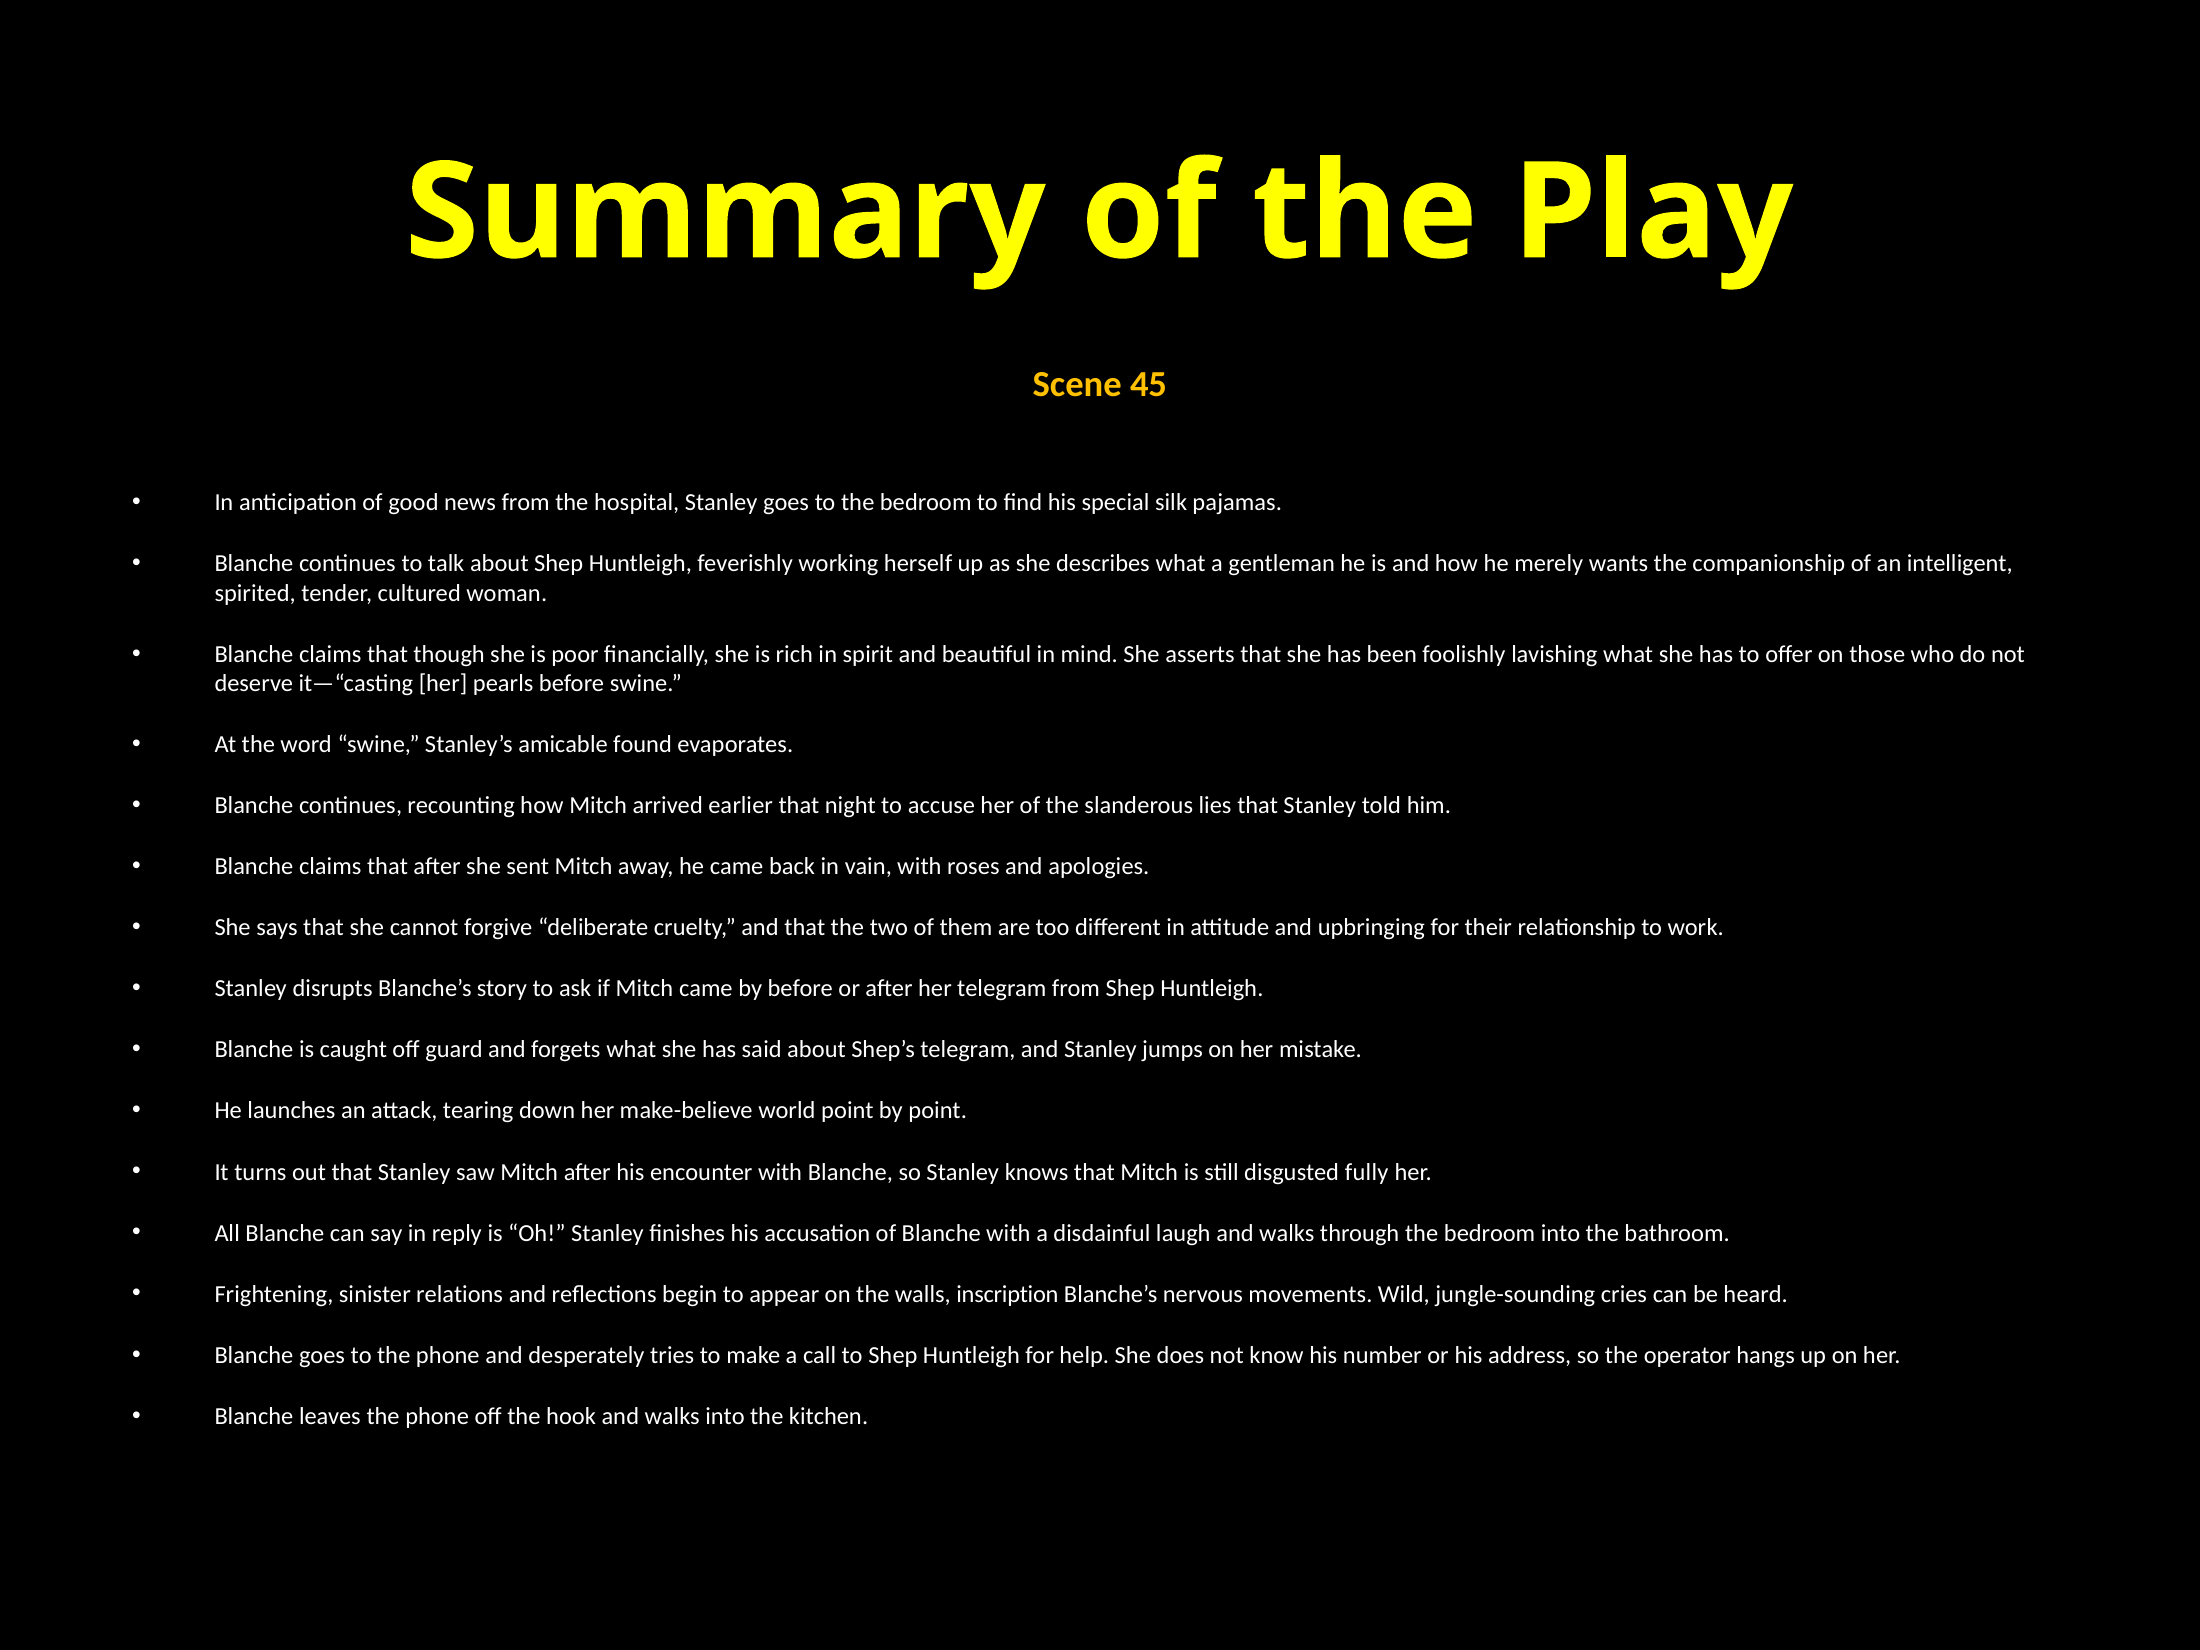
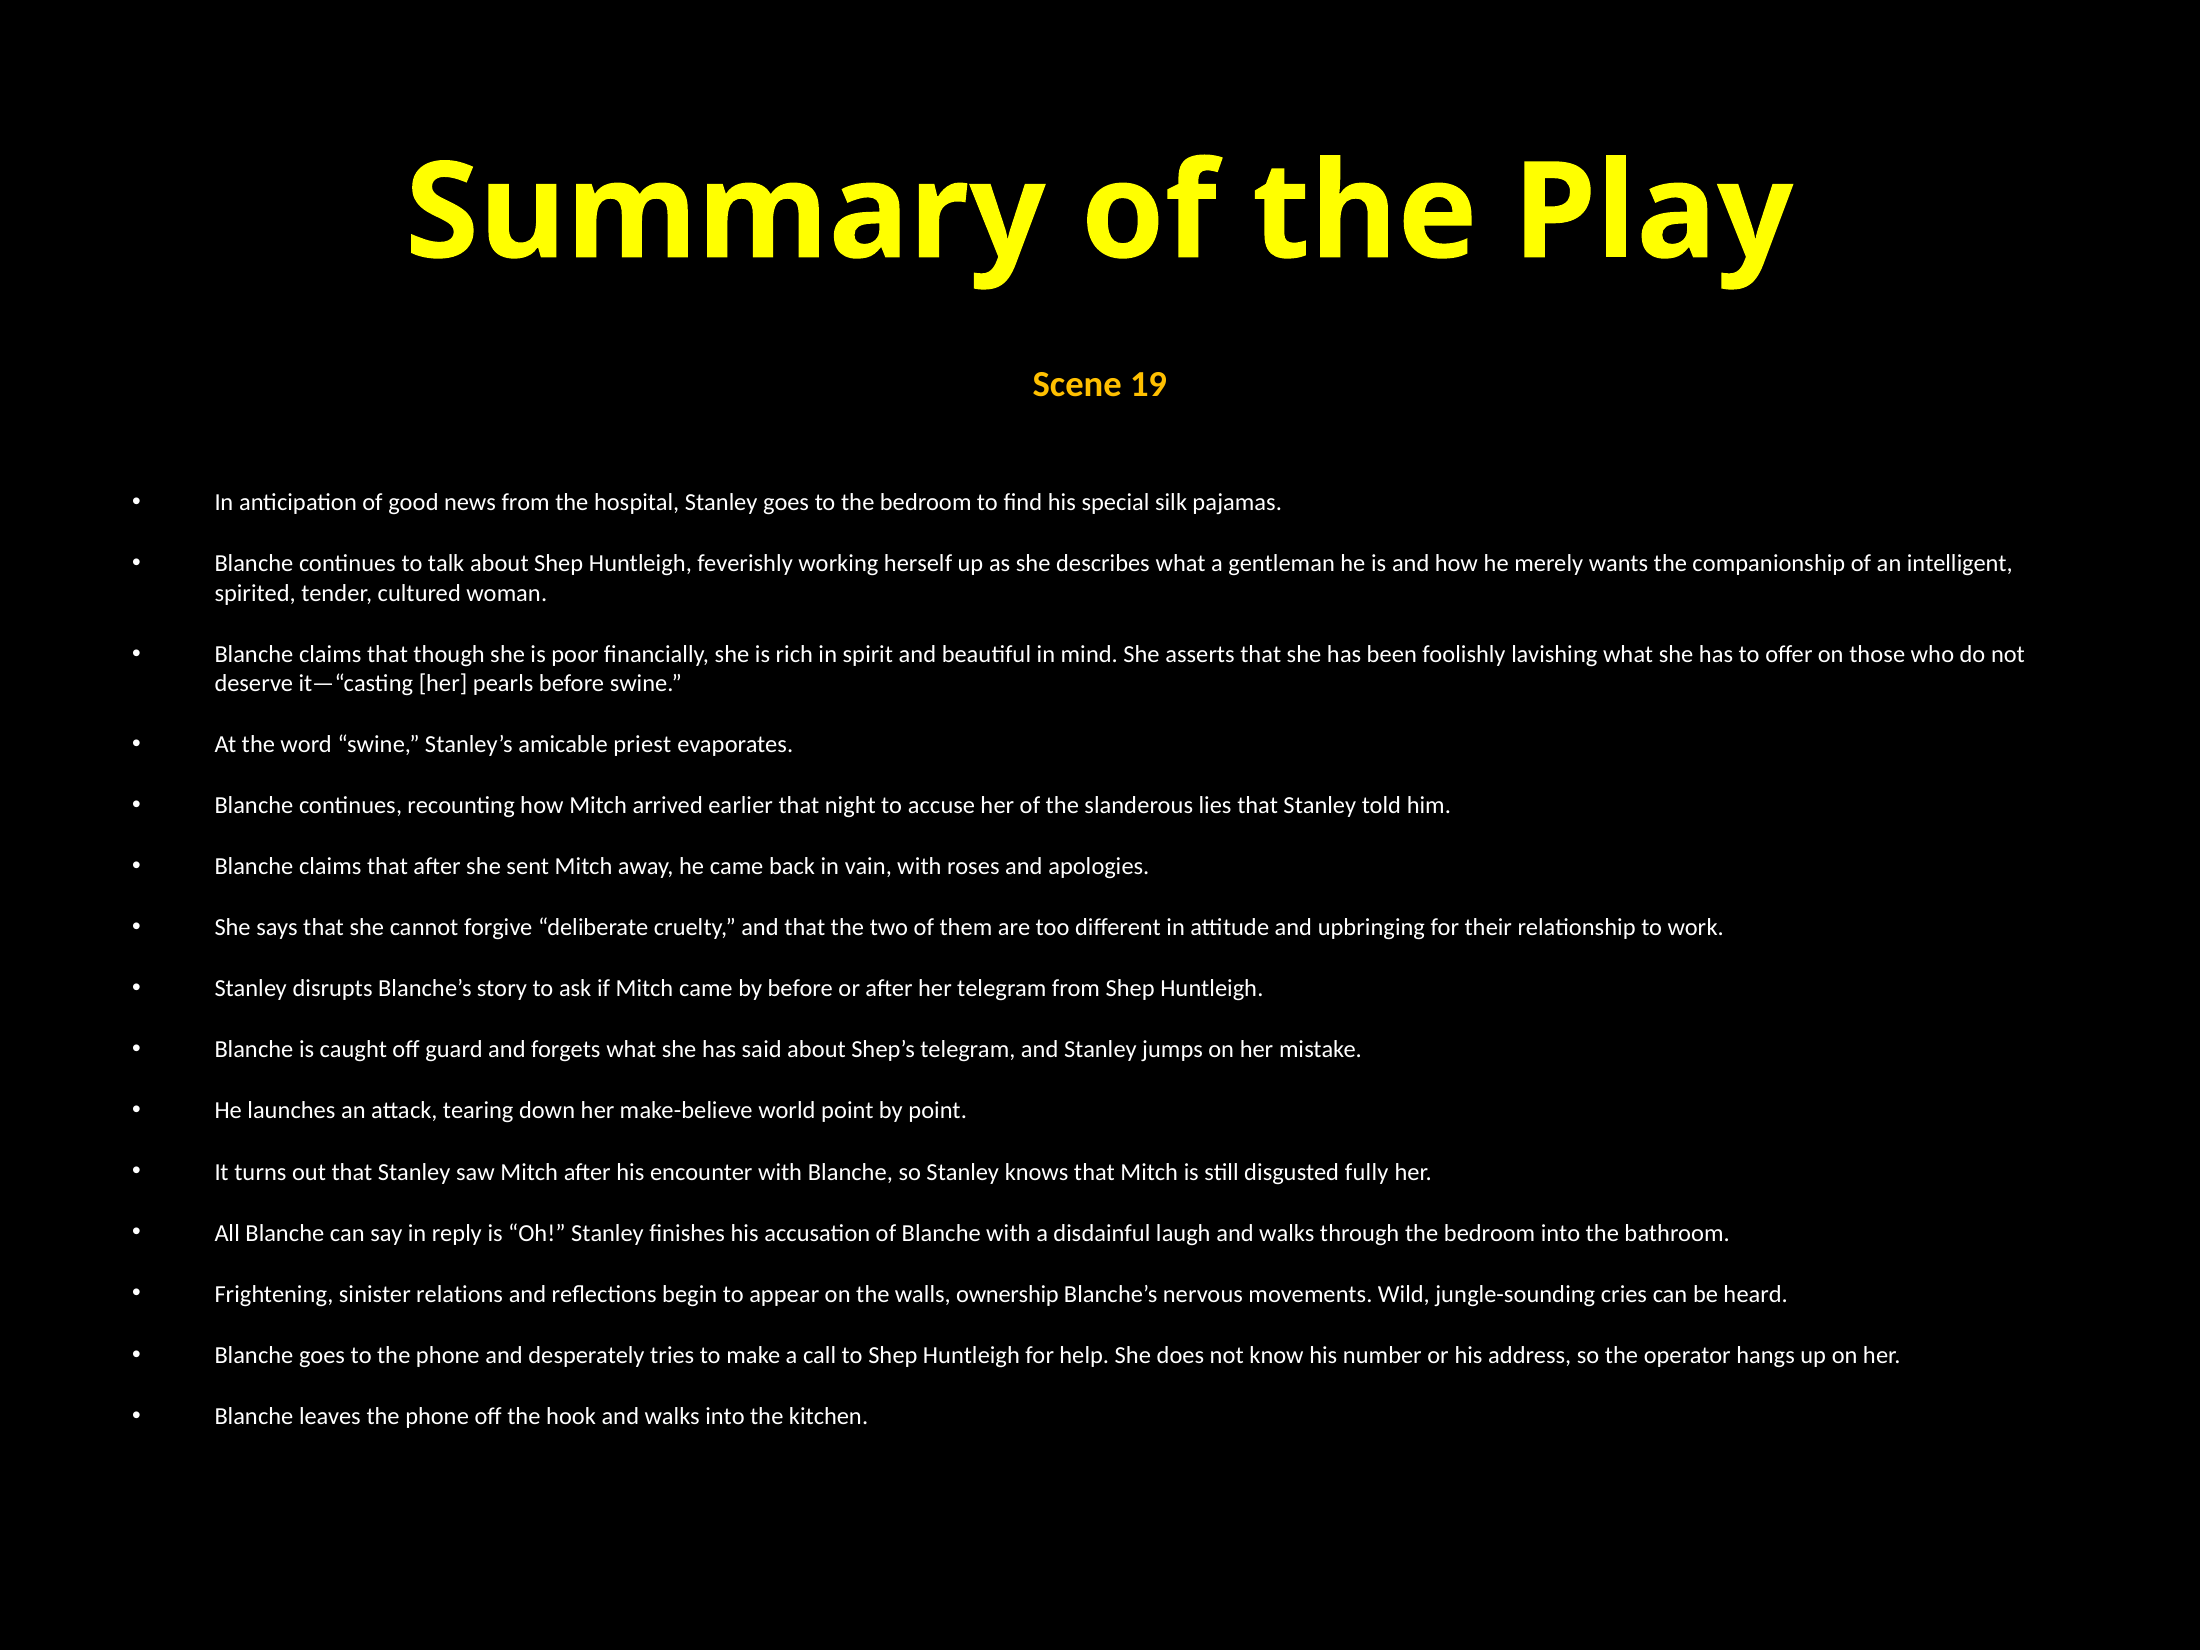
45: 45 -> 19
found: found -> priest
inscription: inscription -> ownership
